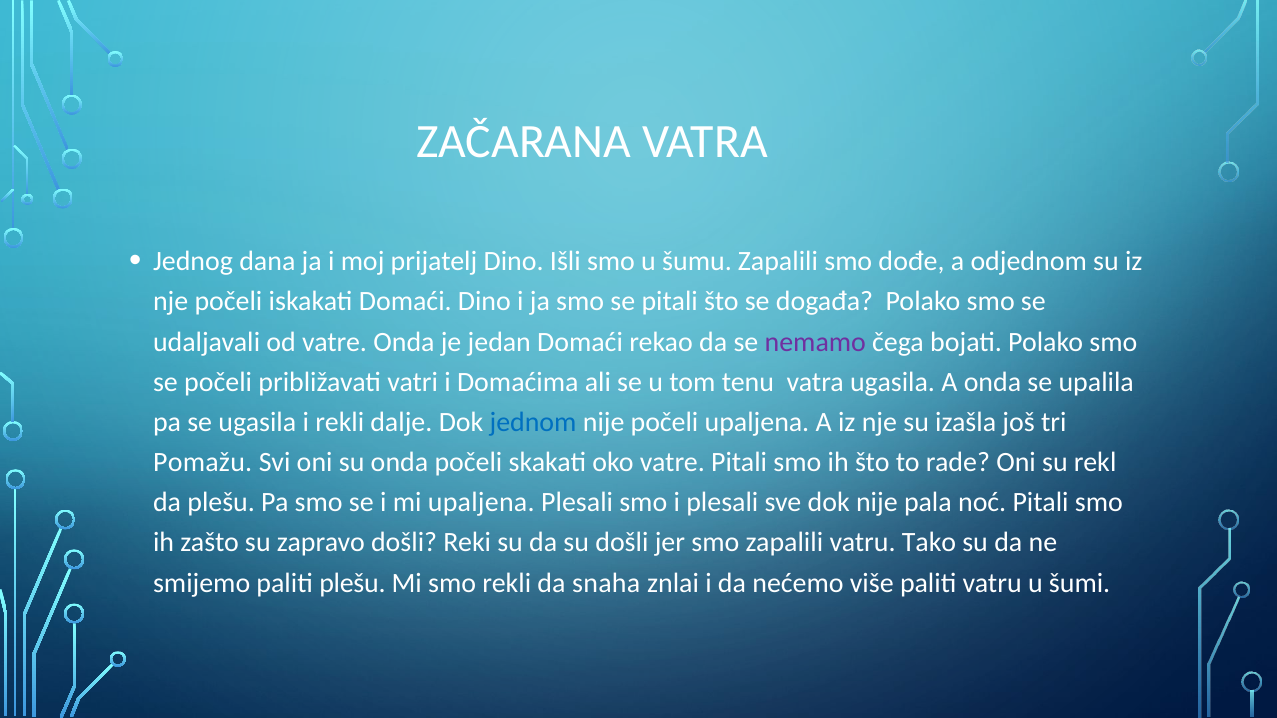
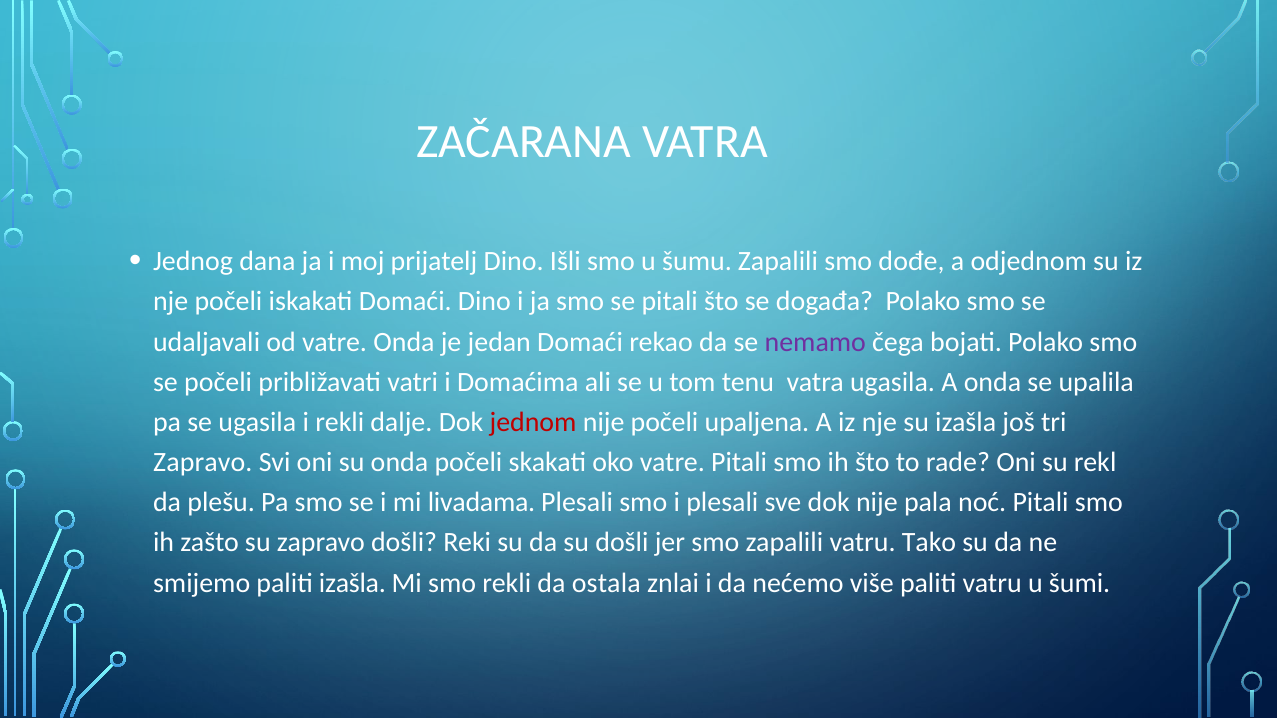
jednom colour: blue -> red
Pomažu at (203, 463): Pomažu -> Zapravo
mi upaljena: upaljena -> livadama
paliti plešu: plešu -> izašla
snaha: snaha -> ostala
